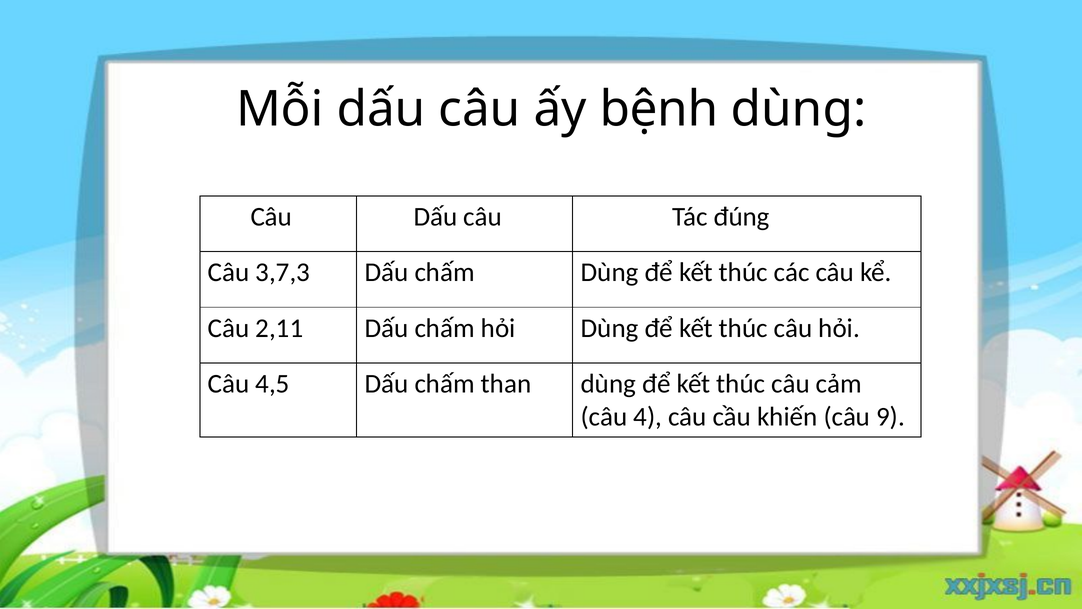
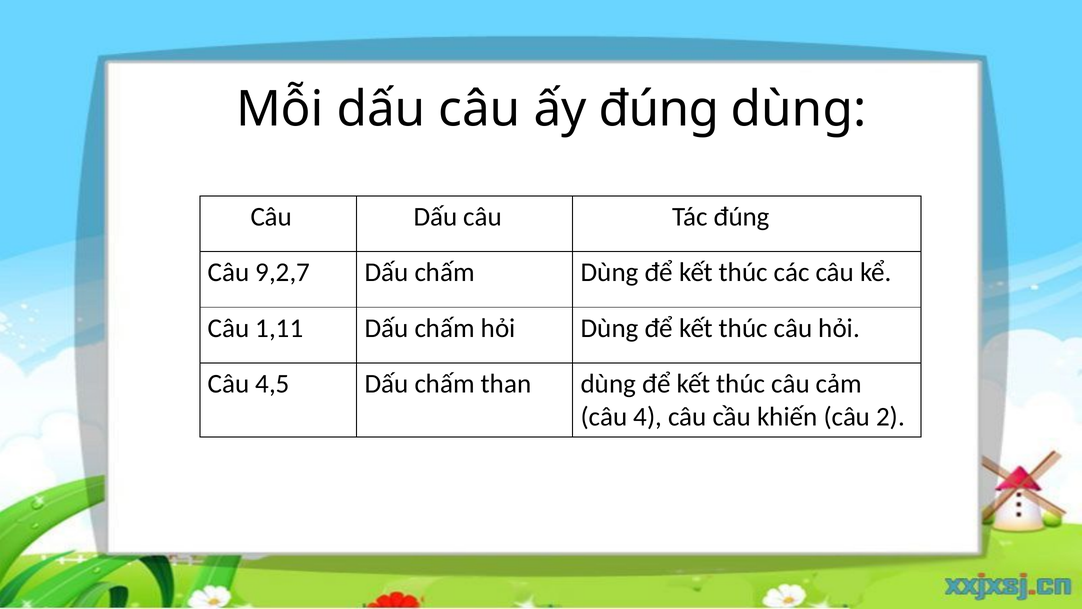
ấy bệnh: bệnh -> đúng
3,7,3: 3,7,3 -> 9,2,7
2,11: 2,11 -> 1,11
9: 9 -> 2
